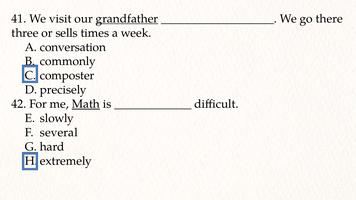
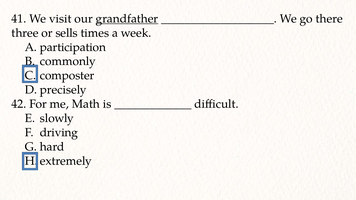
conversation: conversation -> participation
Math underline: present -> none
several: several -> driving
